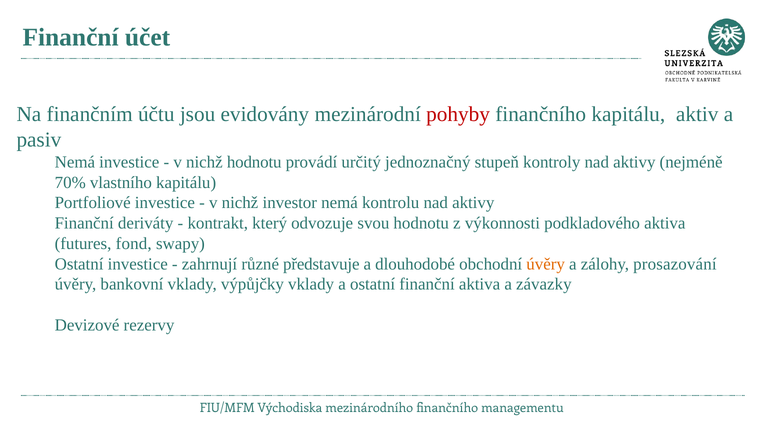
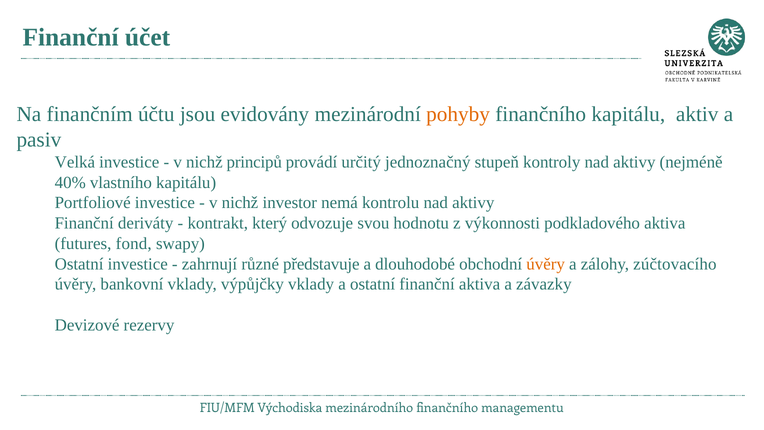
pohyby colour: red -> orange
Nemá at (75, 162): Nemá -> Velká
nichž hodnotu: hodnotu -> principů
70%: 70% -> 40%
prosazování: prosazování -> zúčtovacího
